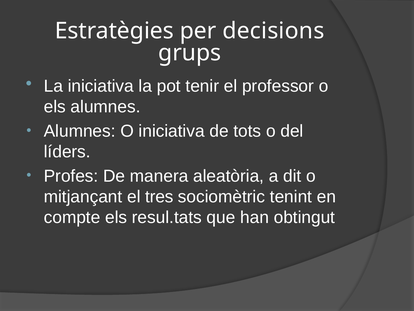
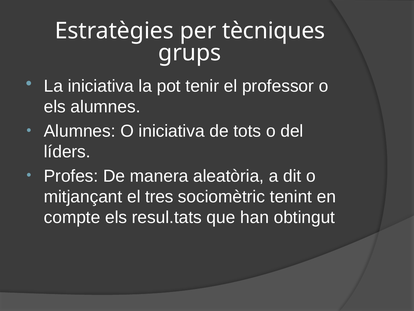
decisions: decisions -> tècniques
